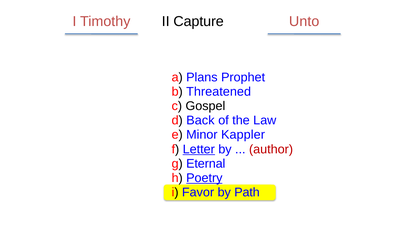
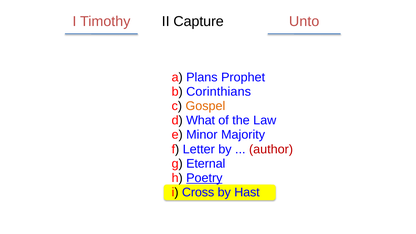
Threatened: Threatened -> Corinthians
Gospel colour: black -> orange
Back: Back -> What
Kappler: Kappler -> Majority
Letter underline: present -> none
Favor: Favor -> Cross
Path: Path -> Hast
